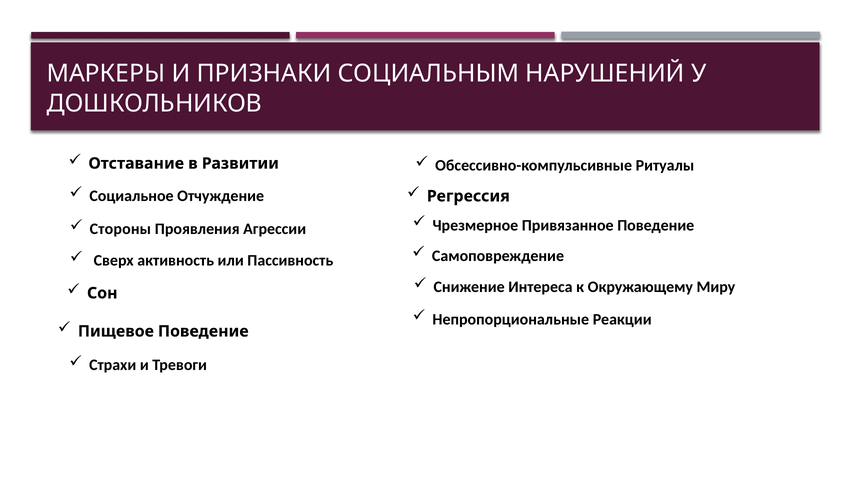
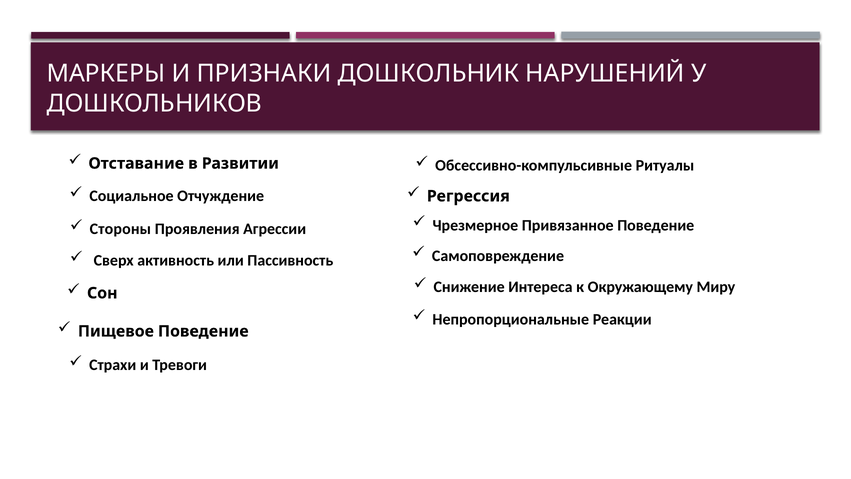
СОЦИАЛЬНЫМ: СОЦИАЛЬНЫМ -> ДОШКОЛЬНИК
